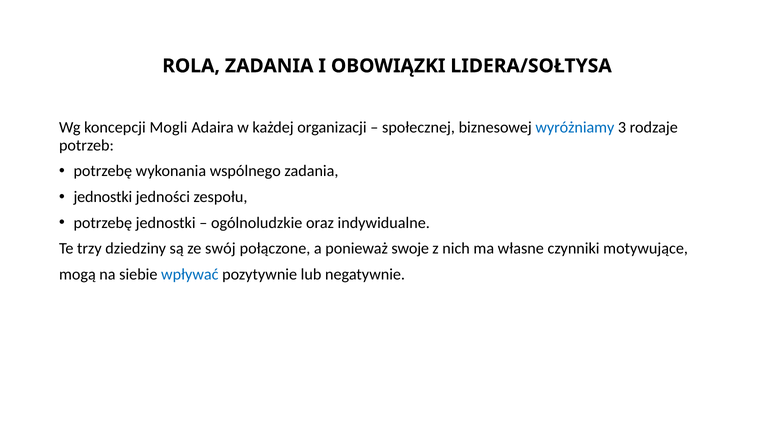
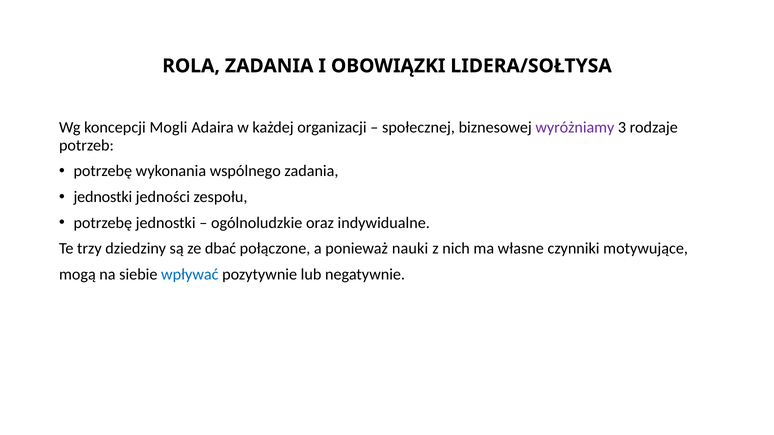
wyróżniamy colour: blue -> purple
swój: swój -> dbać
swoje: swoje -> nauki
